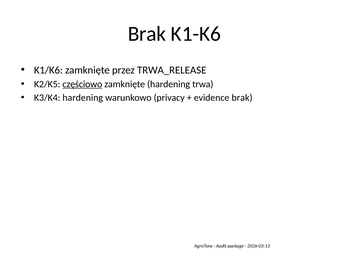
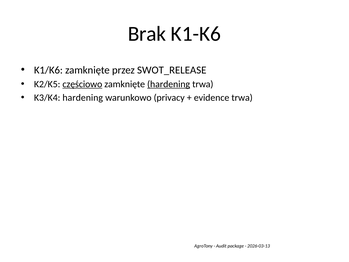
TRWA_RELEASE: TRWA_RELEASE -> SWOT_RELEASE
hardening at (169, 84) underline: none -> present
evidence brak: brak -> trwa
